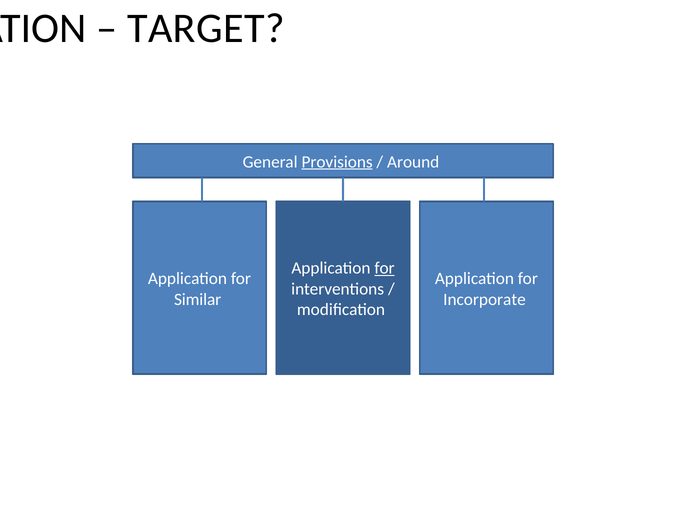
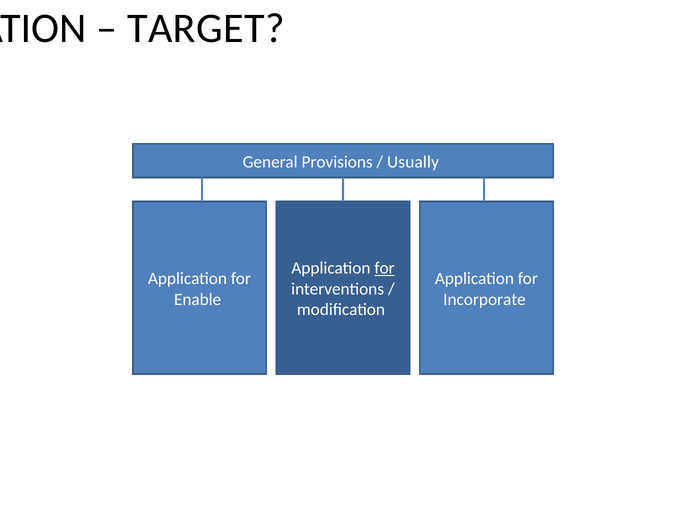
Provisions underline: present -> none
Around: Around -> Usually
Similar: Similar -> Enable
